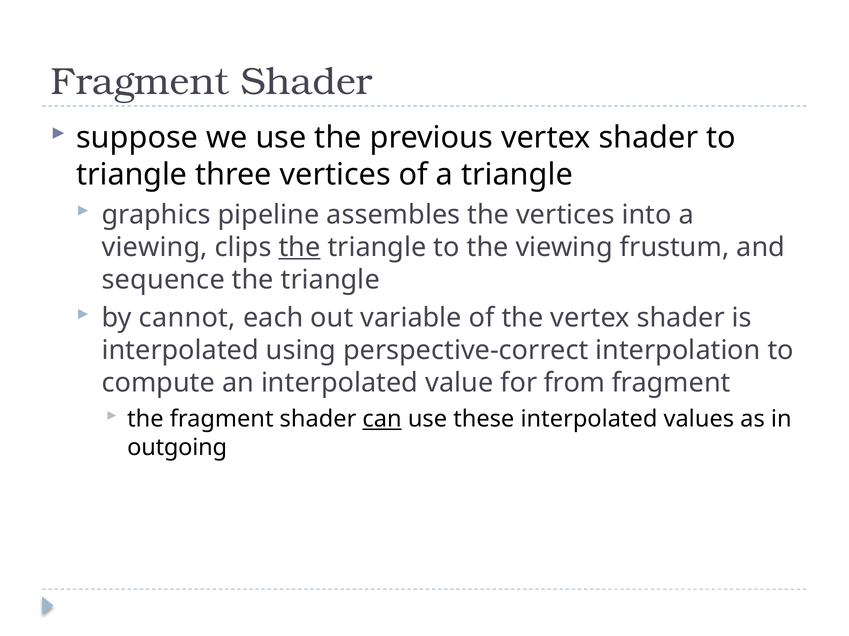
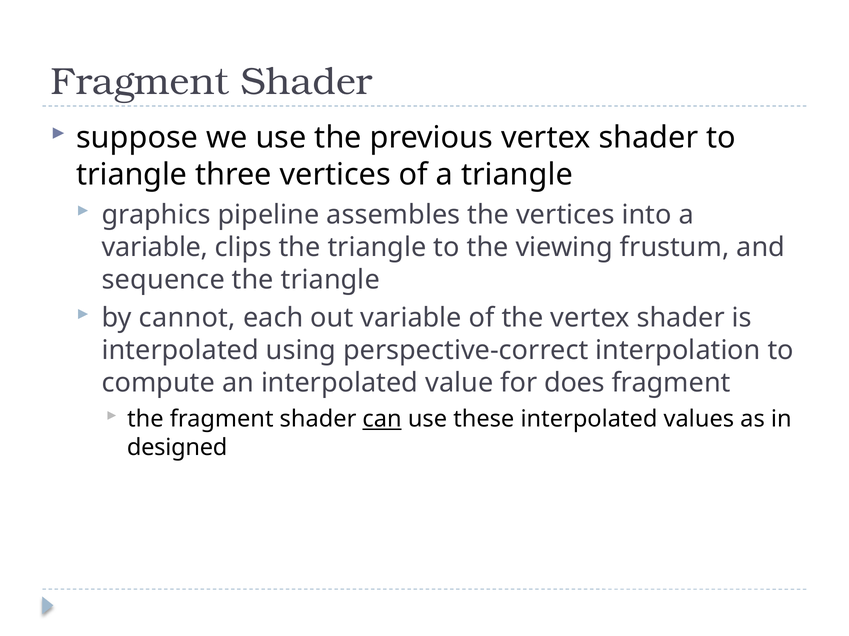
viewing at (155, 247): viewing -> variable
the at (299, 247) underline: present -> none
from: from -> does
outgoing: outgoing -> designed
